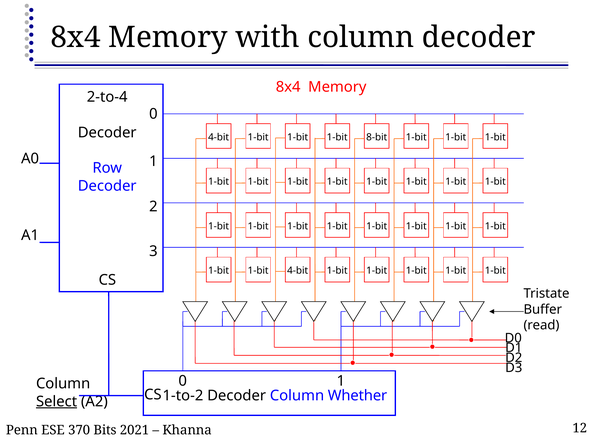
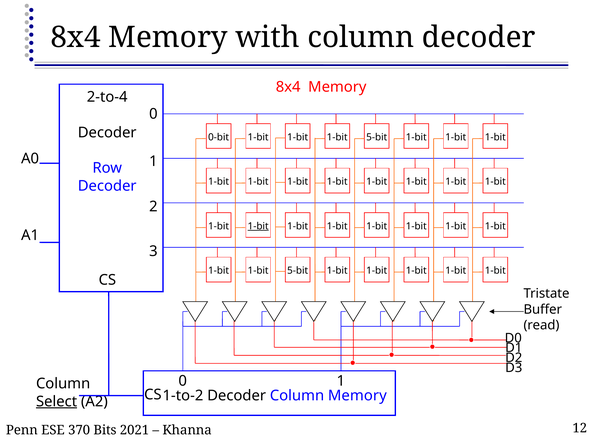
4-bit at (219, 137): 4-bit -> 0-bit
8-bit at (377, 137): 8-bit -> 5-bit
1-bit at (258, 226) underline: none -> present
4-bit at (298, 271): 4-bit -> 5-bit
Column Whether: Whether -> Memory
